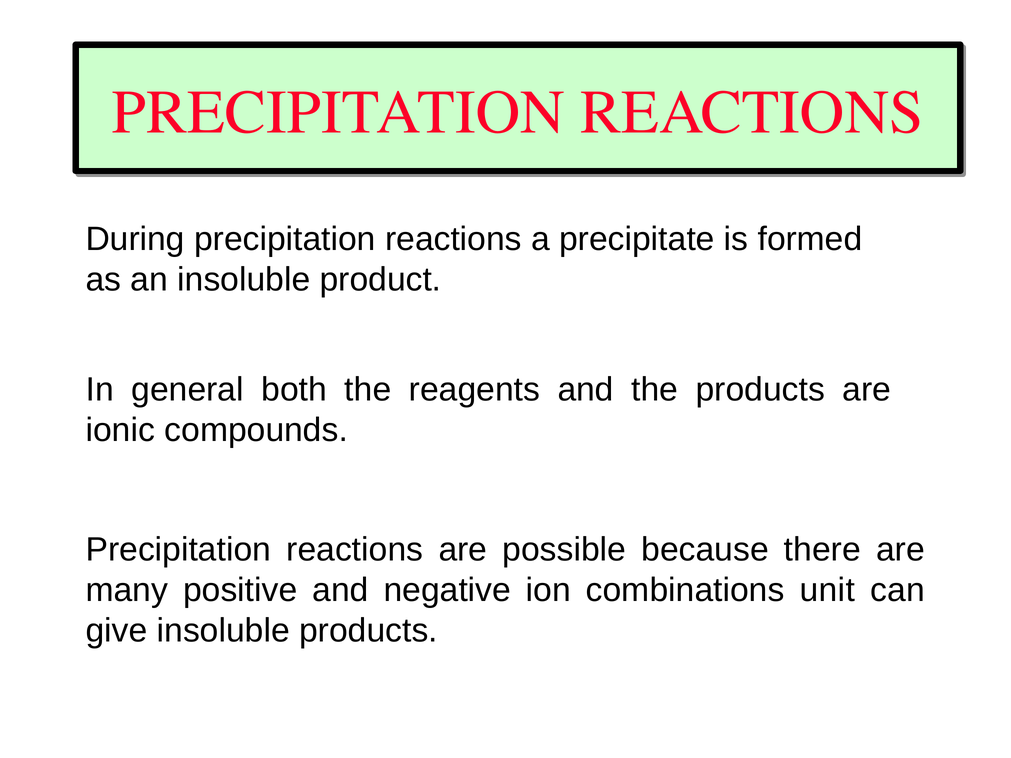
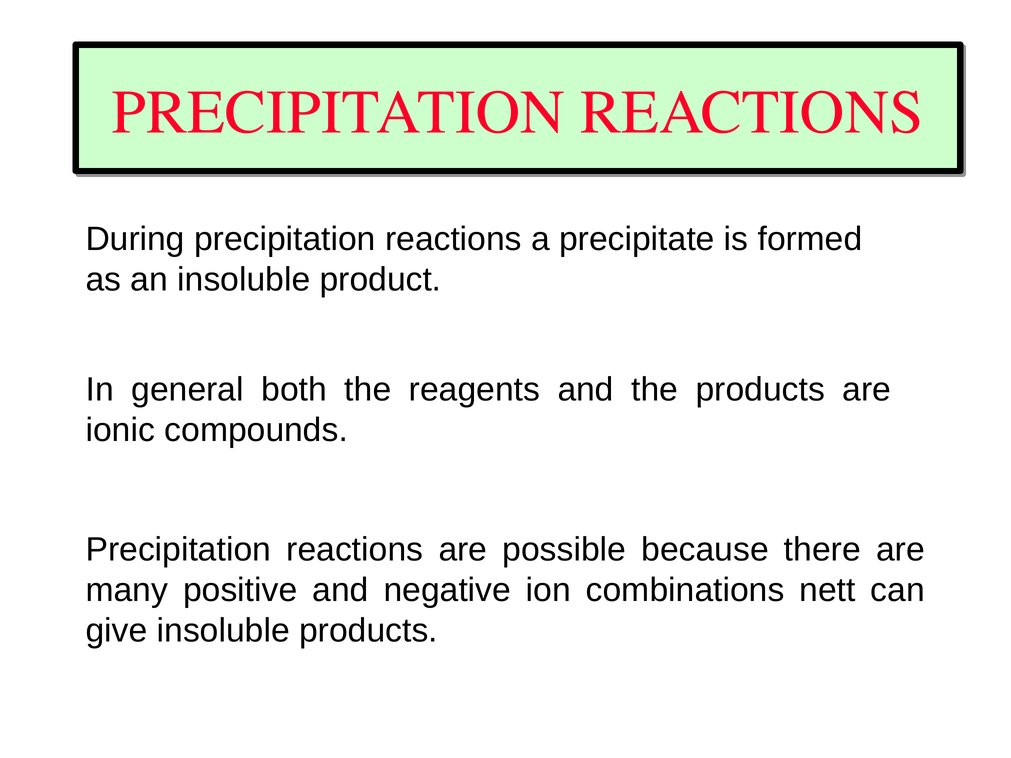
unit: unit -> nett
